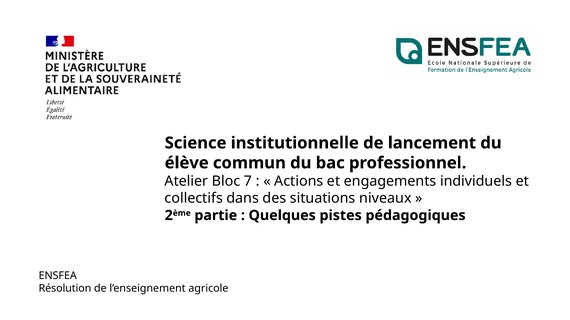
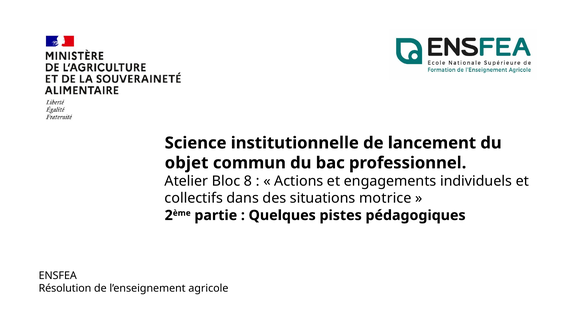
élève: élève -> objet
7: 7 -> 8
niveaux: niveaux -> motrice
